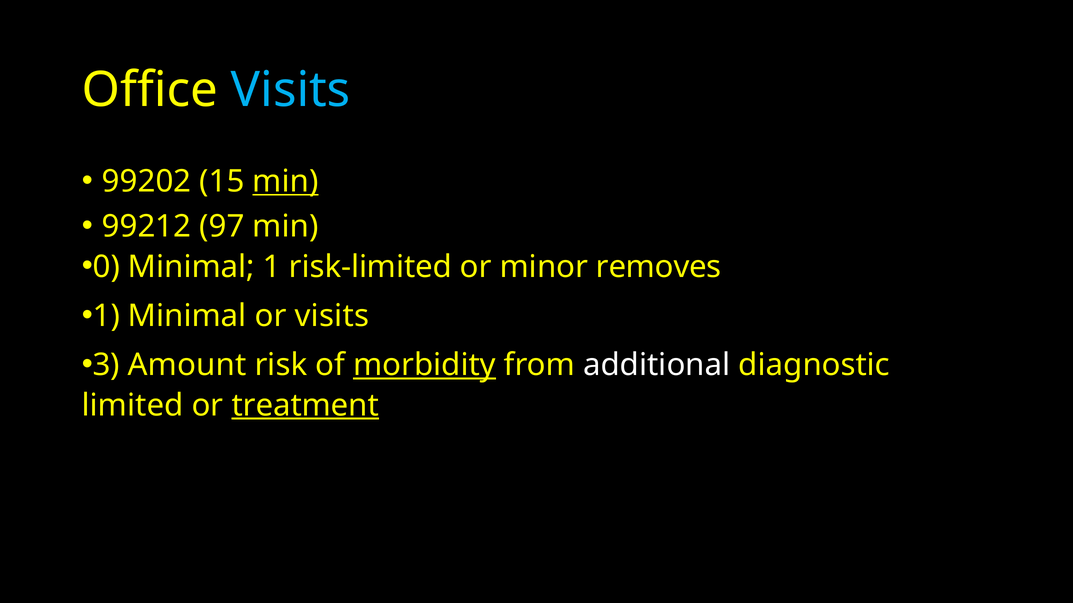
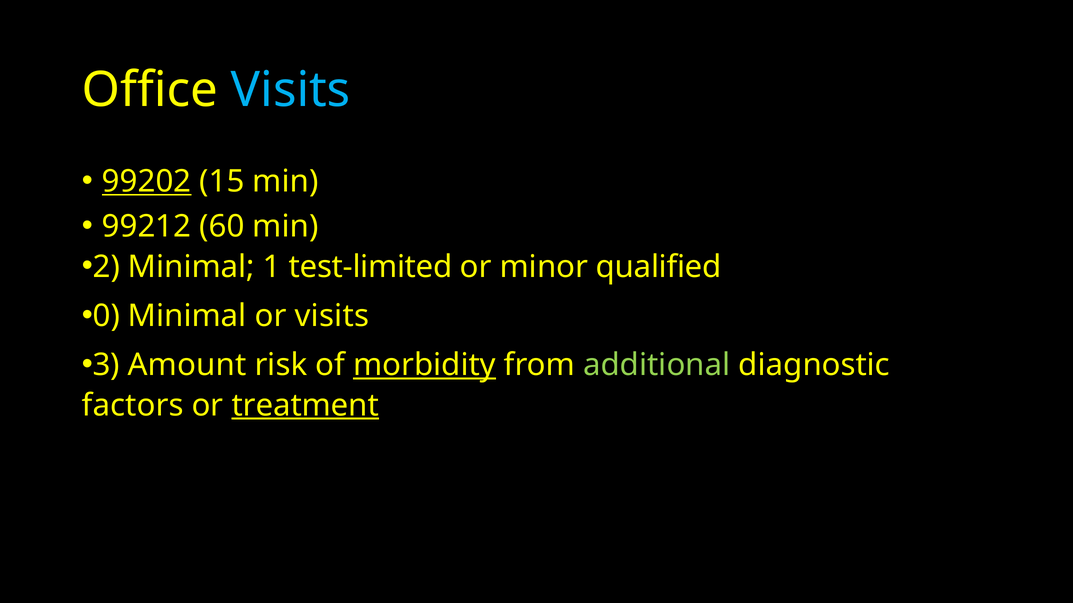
99202 underline: none -> present
min at (286, 181) underline: present -> none
97: 97 -> 60
0: 0 -> 2
risk-limited: risk-limited -> test-limited
removes: removes -> qualified
1 at (106, 316): 1 -> 0
additional colour: white -> light green
limited: limited -> factors
